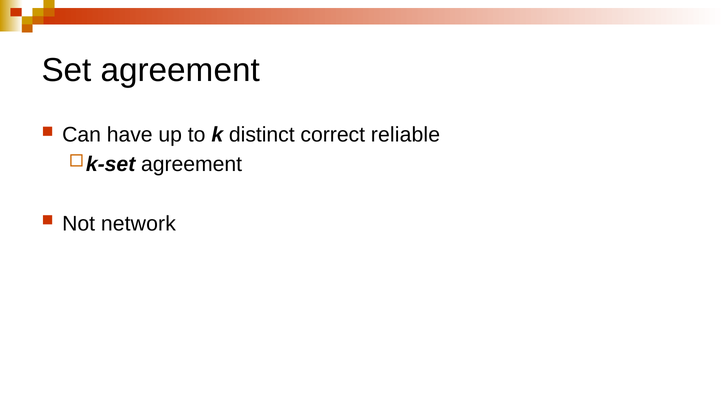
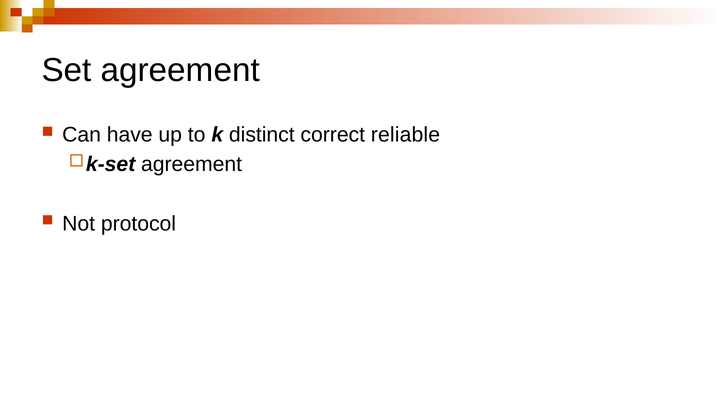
network: network -> protocol
